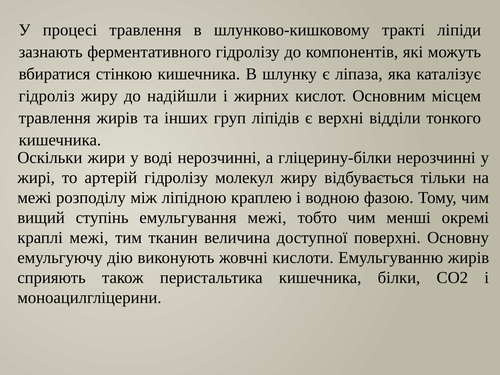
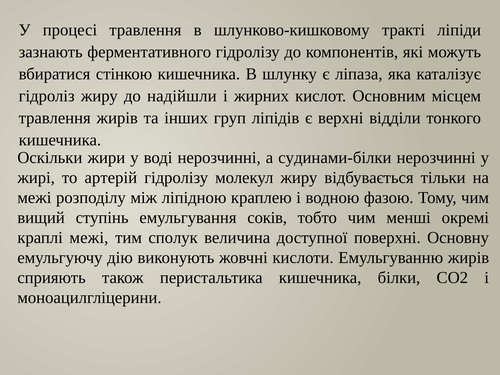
гліцерину-білки: гліцерину-білки -> судинами-білки
емульгування межі: межі -> соків
тканин: тканин -> сполук
